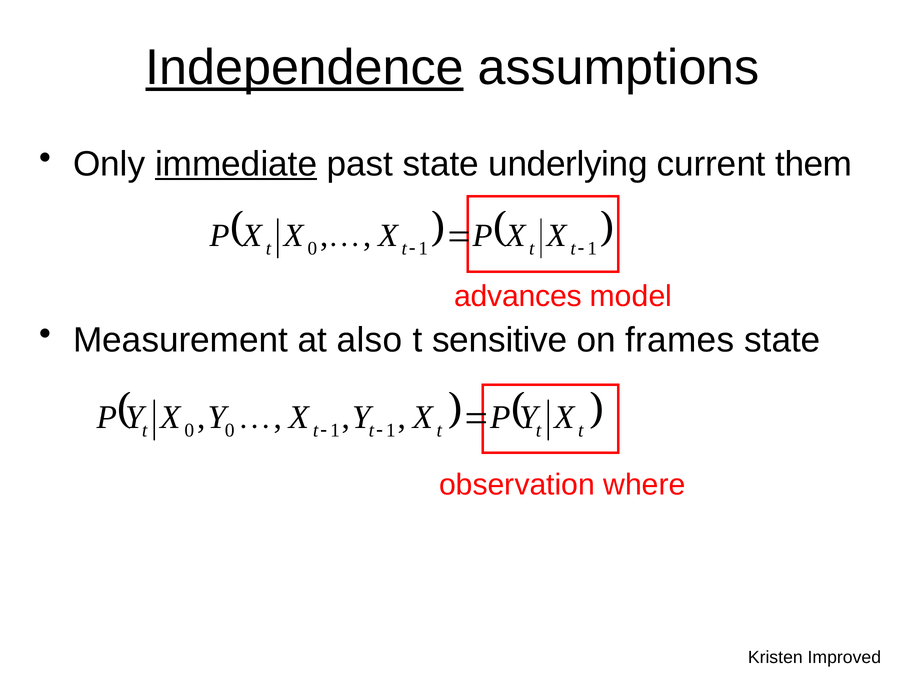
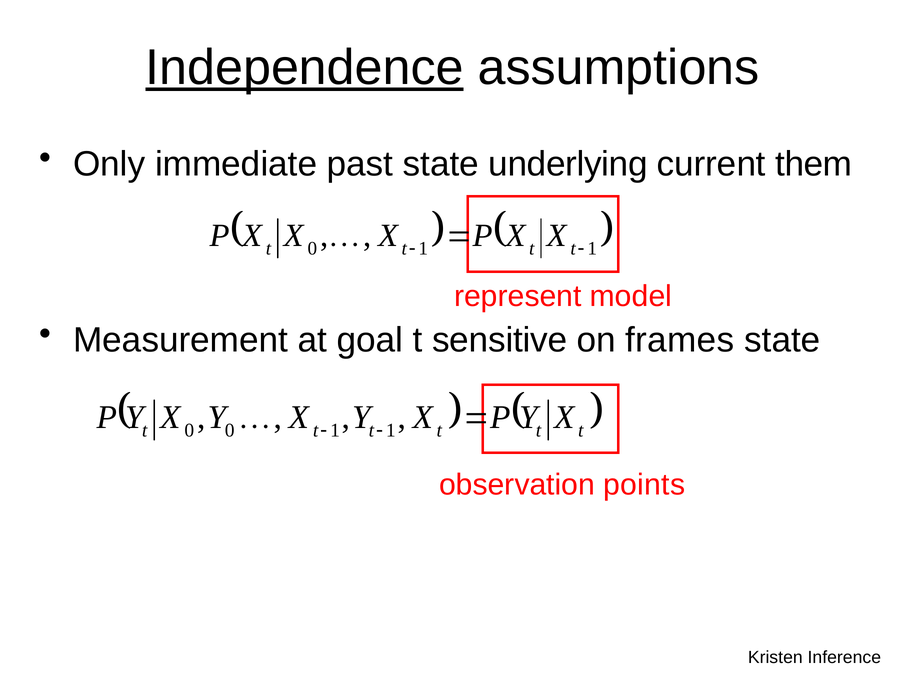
immediate underline: present -> none
advances: advances -> represent
also: also -> goal
where: where -> points
Improved: Improved -> Inference
